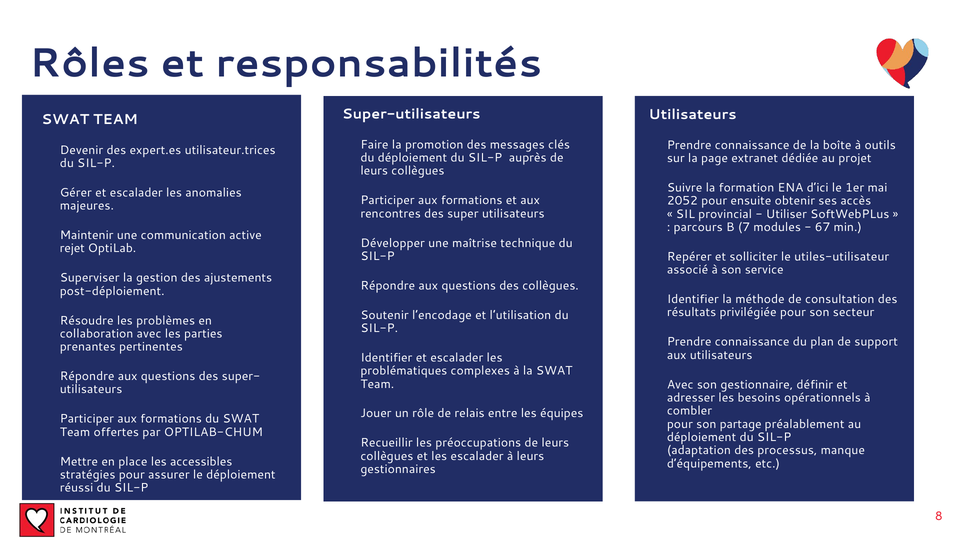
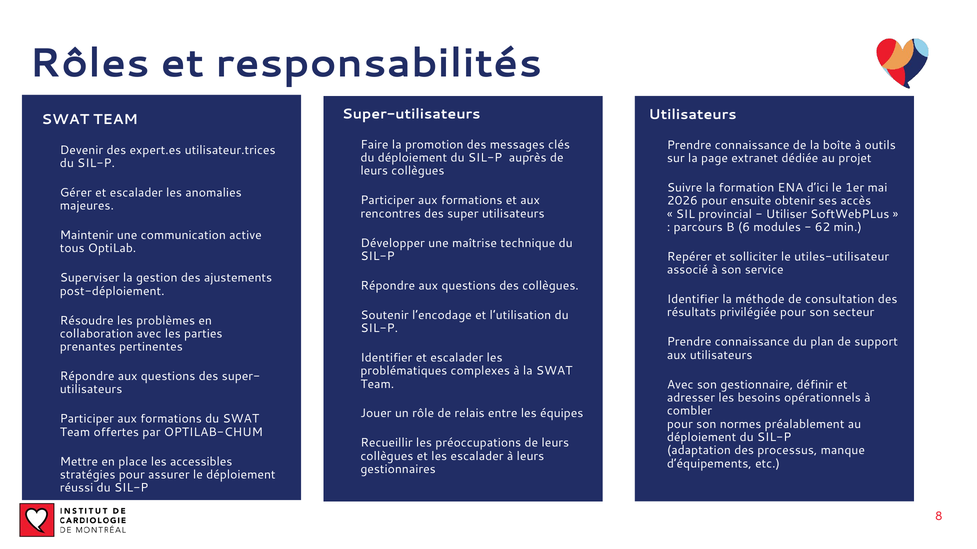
2052: 2052 -> 2026
7: 7 -> 6
67: 67 -> 62
rejet: rejet -> tous
partage: partage -> normes
